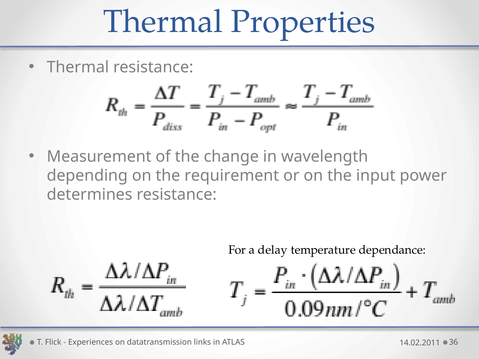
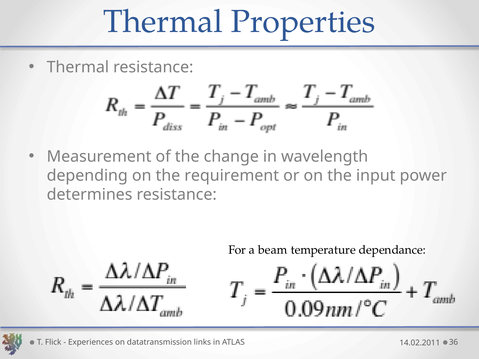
delay: delay -> beam
